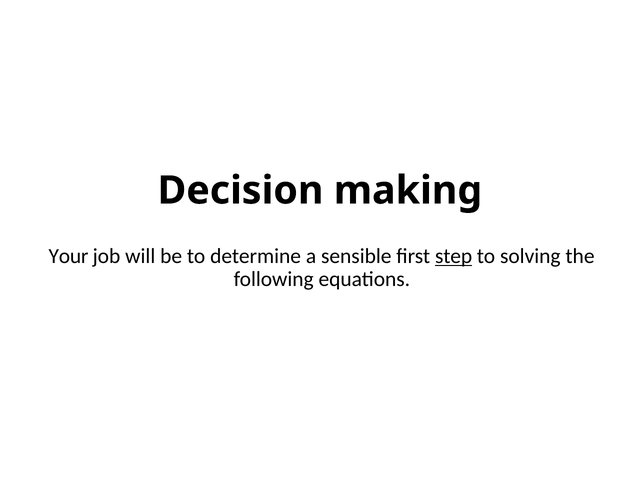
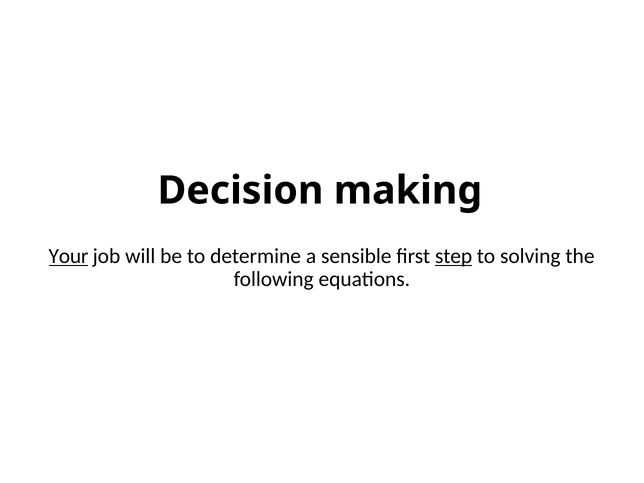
Your underline: none -> present
